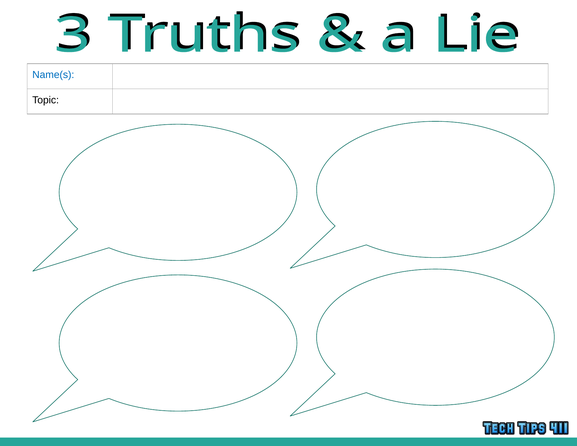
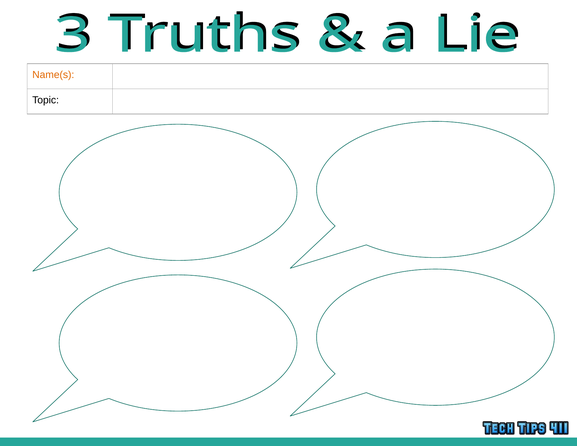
Name(s colour: blue -> orange
